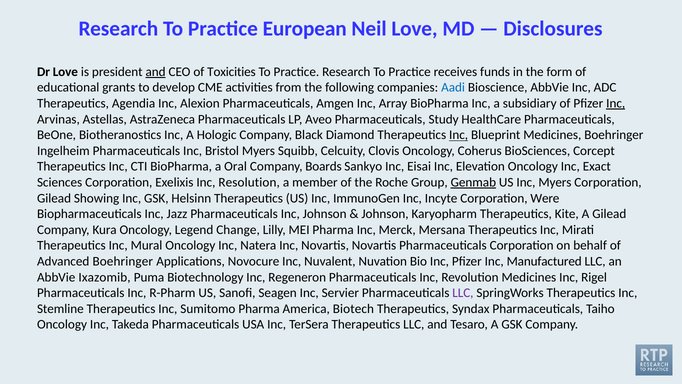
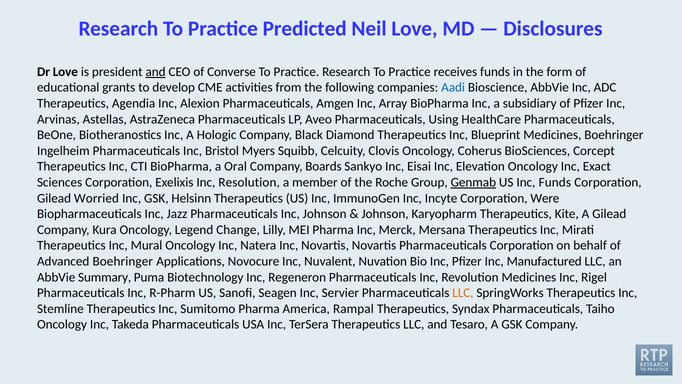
European: European -> Predicted
Toxicities: Toxicities -> Converse
Inc at (616, 103) underline: present -> none
Study: Study -> Using
Inc at (459, 135) underline: present -> none
Inc Myers: Myers -> Funds
Showing: Showing -> Worried
Ixazomib: Ixazomib -> Summary
LLC at (463, 293) colour: purple -> orange
Biotech: Biotech -> Rampal
